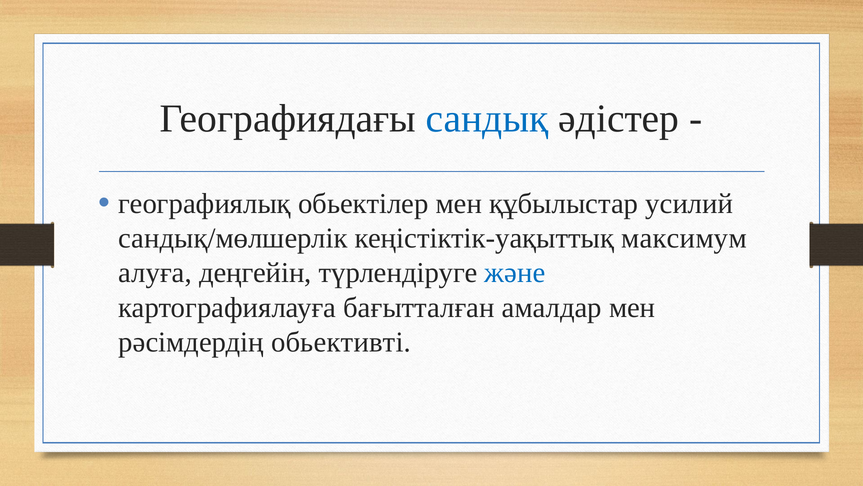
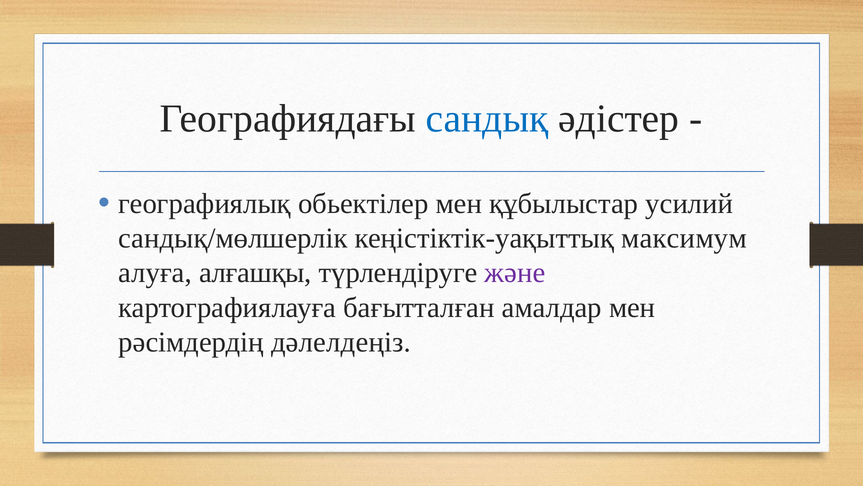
деңгейін: деңгейін -> алғашқы
және colour: blue -> purple
обьективті: обьективті -> дәлелдеңіз
